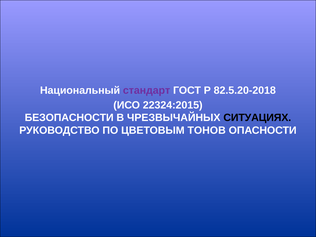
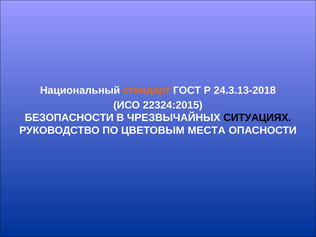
стандарт colour: purple -> orange
82.5.20-2018: 82.5.20-2018 -> 24.3.13-2018
ТОНОВ: ТОНОВ -> МЕСТА
